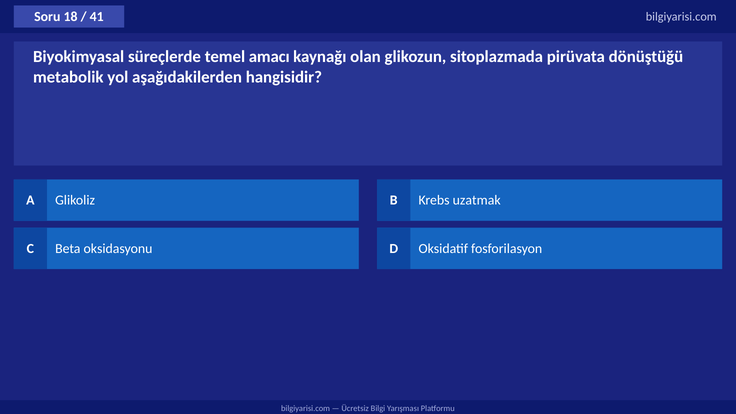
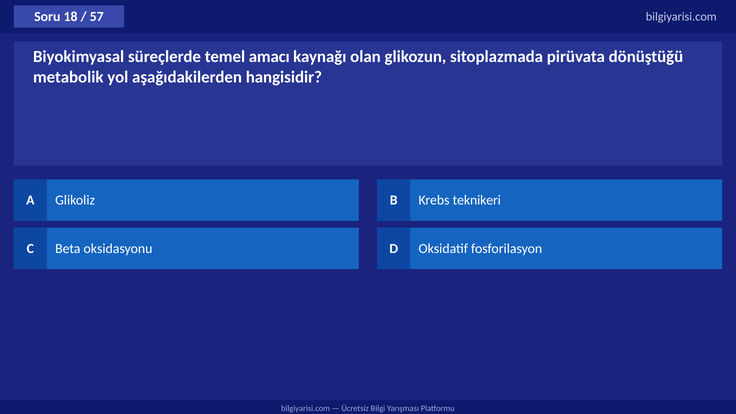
41: 41 -> 57
uzatmak: uzatmak -> teknikeri
